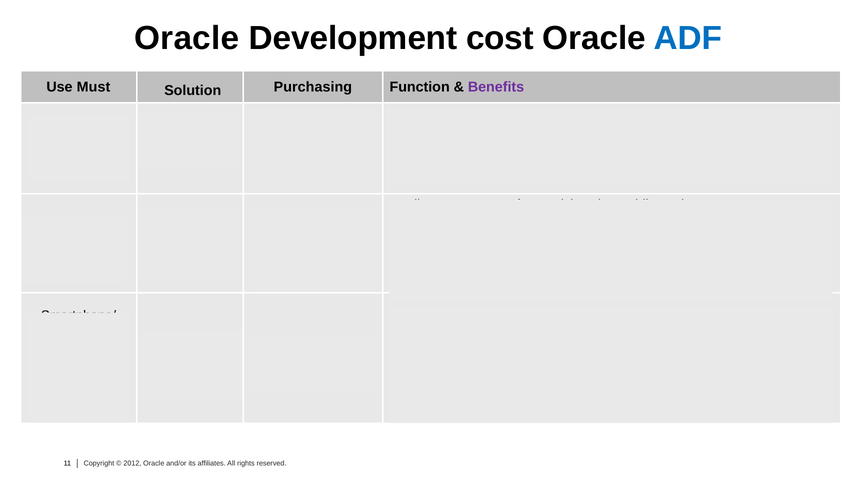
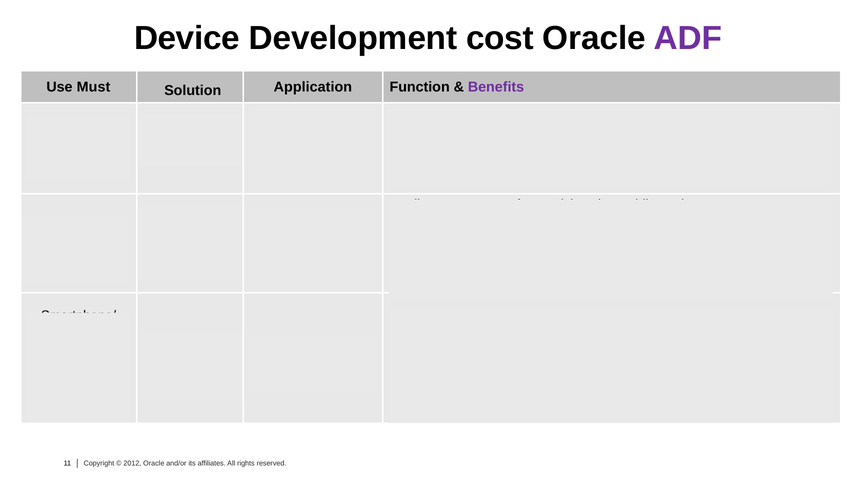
Oracle at (187, 38): Oracle -> Device
ADF at (688, 38) colour: blue -> purple
Solution Purchasing: Purchasing -> Application
